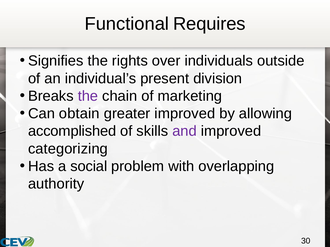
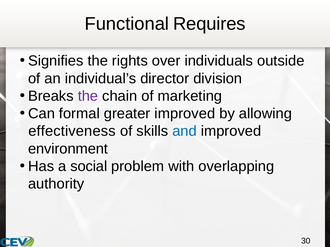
present: present -> director
obtain: obtain -> formal
accomplished: accomplished -> effectiveness
and colour: purple -> blue
categorizing: categorizing -> environment
